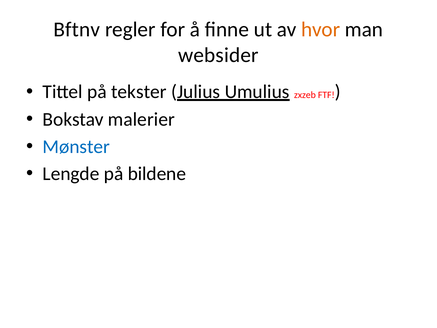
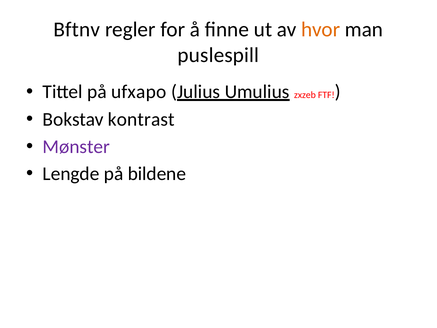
websider: websider -> puslespill
tekster: tekster -> ufxapo
malerier: malerier -> kontrast
Mønster colour: blue -> purple
